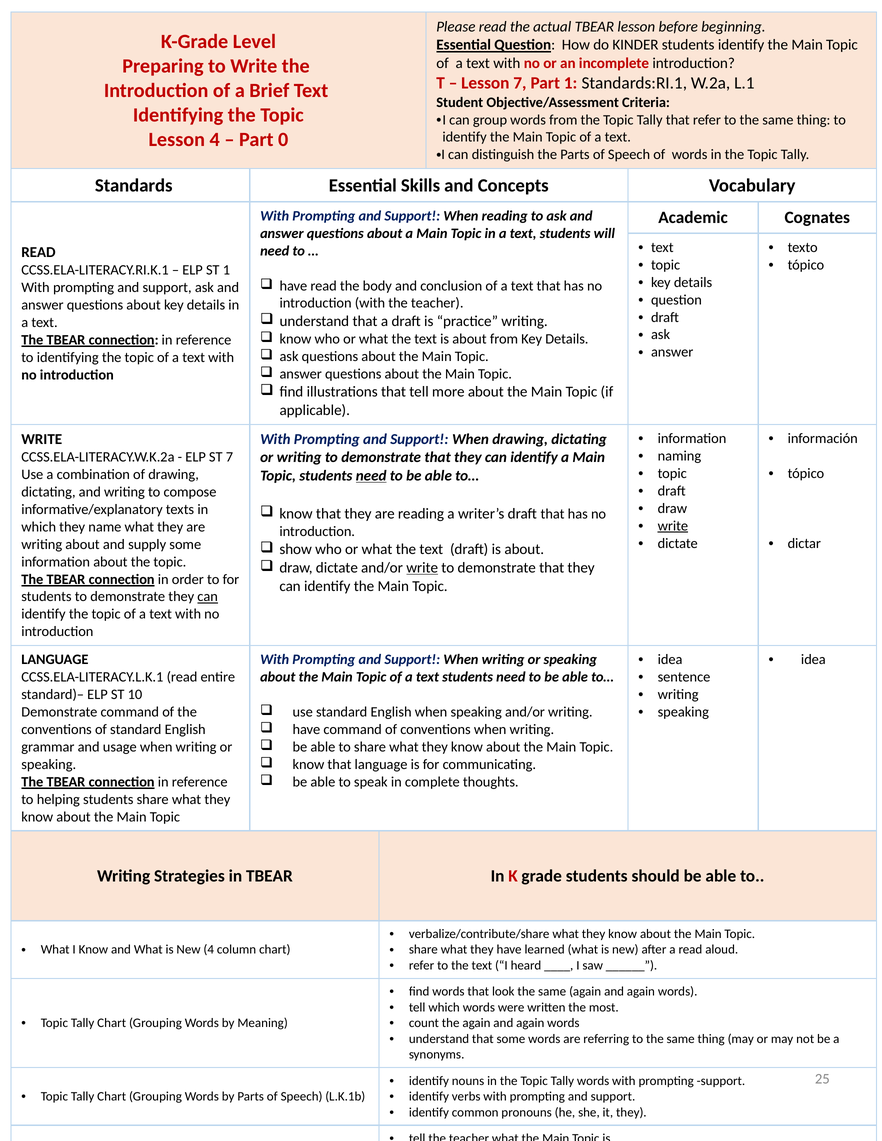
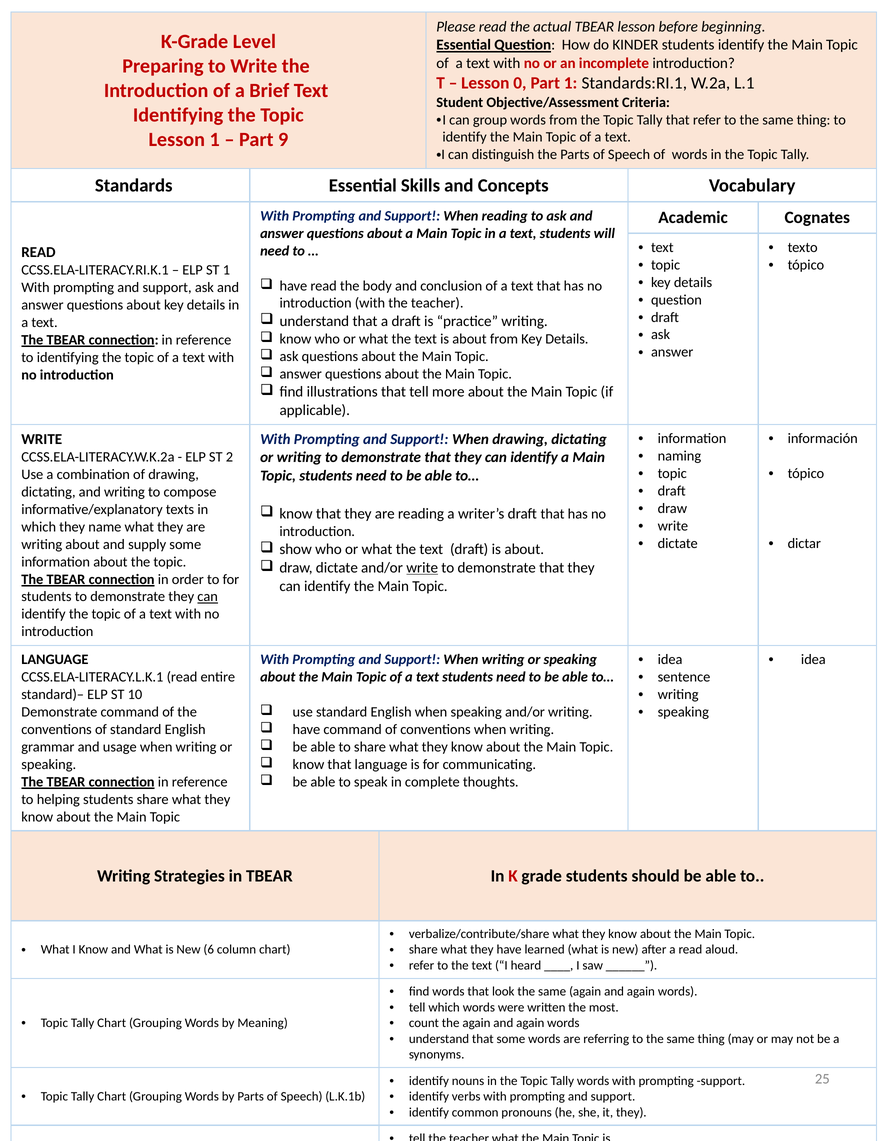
Lesson 7: 7 -> 0
Lesson 4: 4 -> 1
0: 0 -> 9
ST 7: 7 -> 2
need at (371, 476) underline: present -> none
write at (673, 526) underline: present -> none
New 4: 4 -> 6
